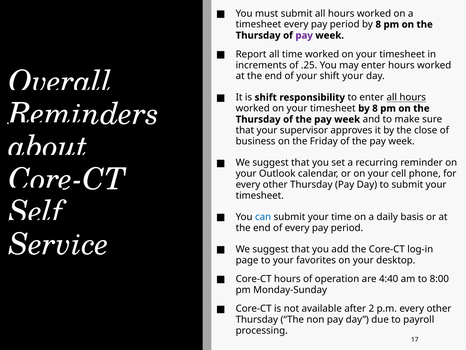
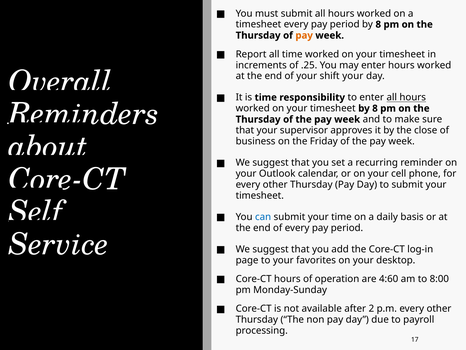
pay at (304, 35) colour: purple -> orange
is shift: shift -> time
4:40: 4:40 -> 4:60
